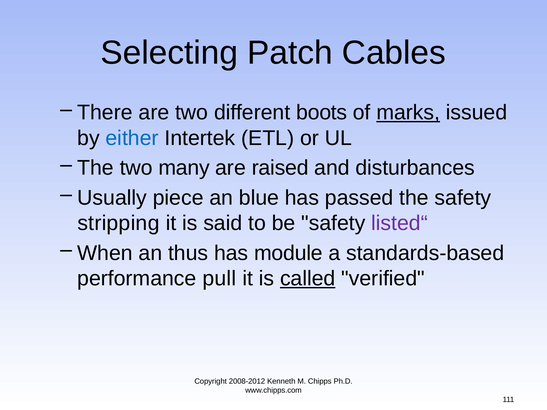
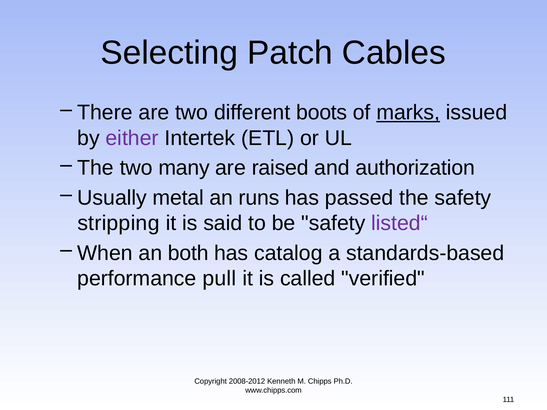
either colour: blue -> purple
disturbances: disturbances -> authorization
piece: piece -> metal
blue: blue -> runs
thus: thus -> both
module: module -> catalog
called underline: present -> none
